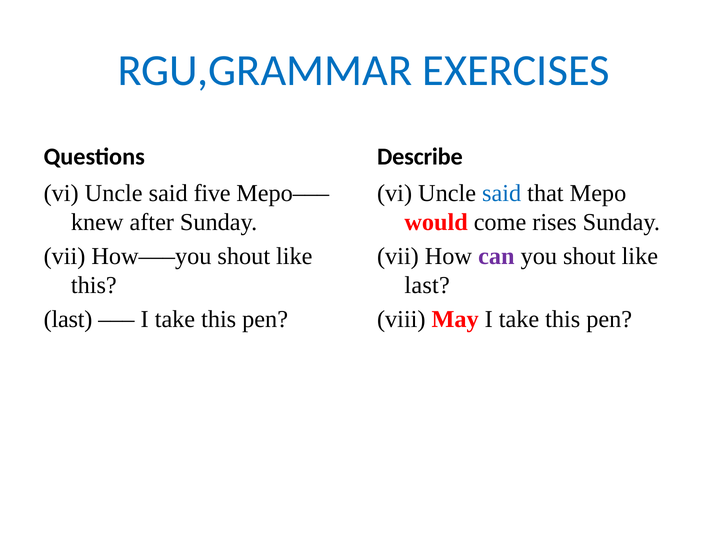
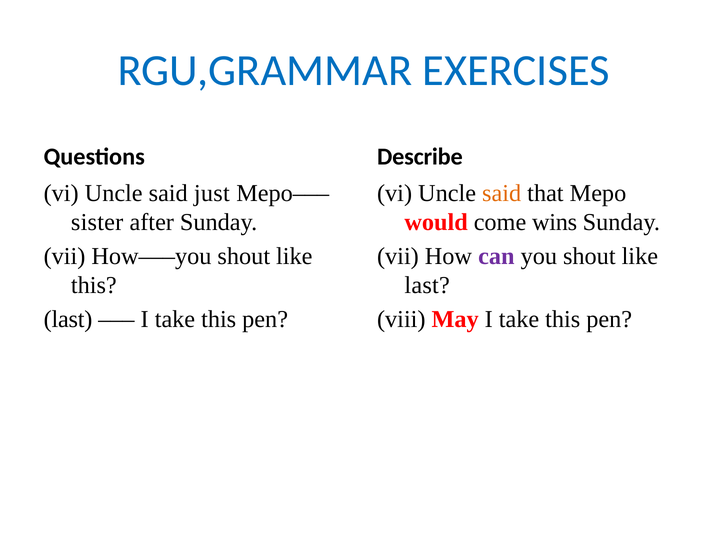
five: five -> just
said at (502, 193) colour: blue -> orange
knew: knew -> sister
rises: rises -> wins
